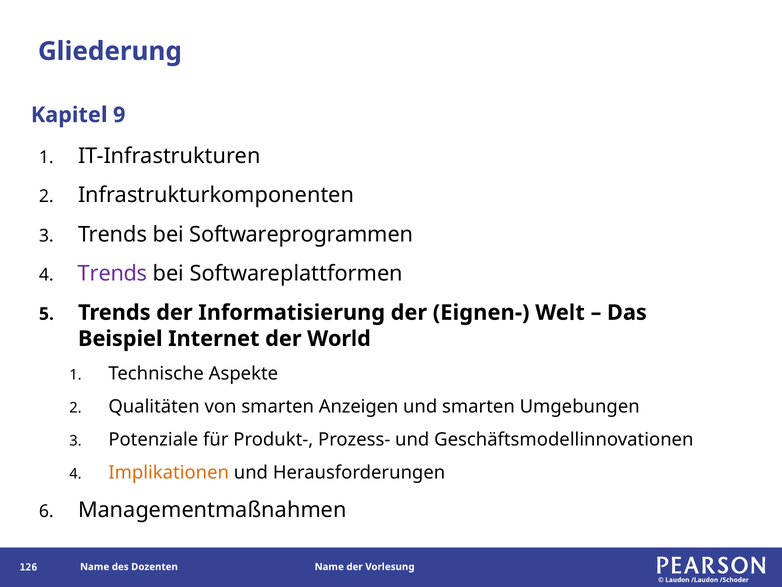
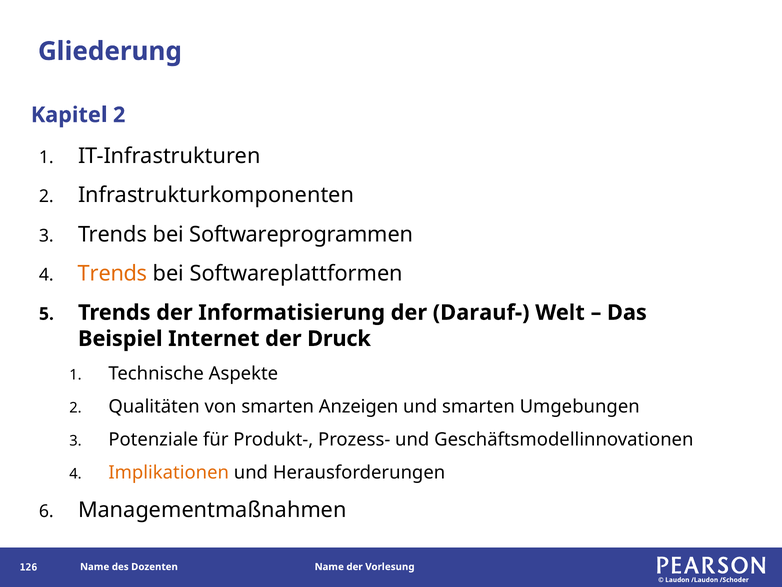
Kapitel 9: 9 -> 2
Trends at (113, 273) colour: purple -> orange
Eignen-: Eignen- -> Darauf-
World: World -> Druck
